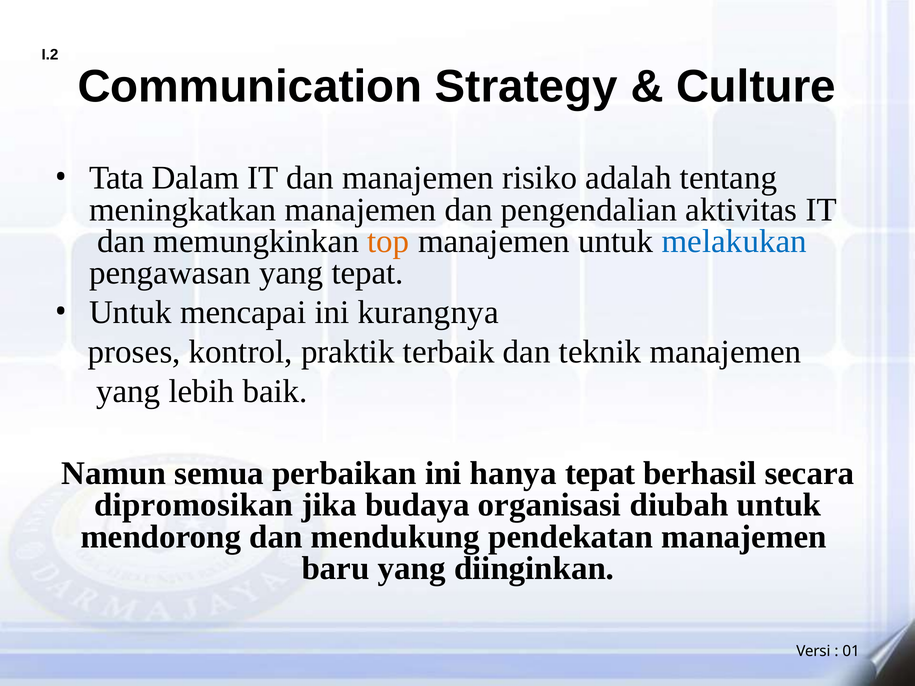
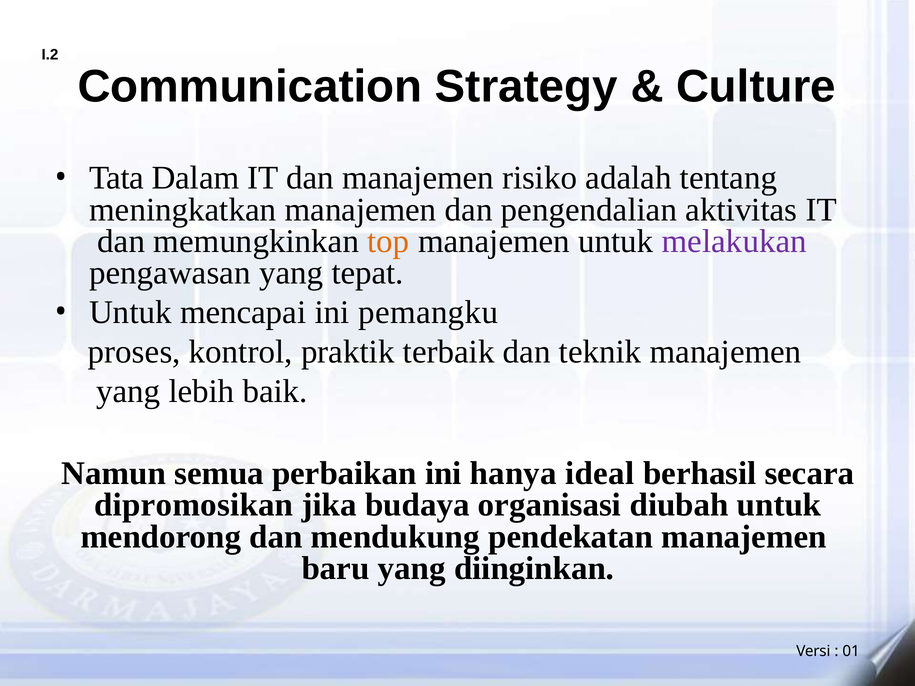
melakukan colour: blue -> purple
kurangnya: kurangnya -> pemangku
hanya tepat: tepat -> ideal
